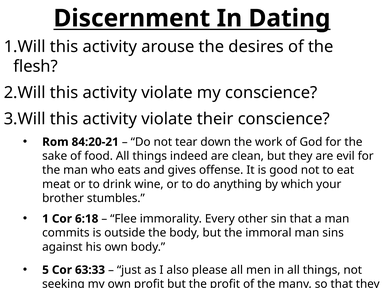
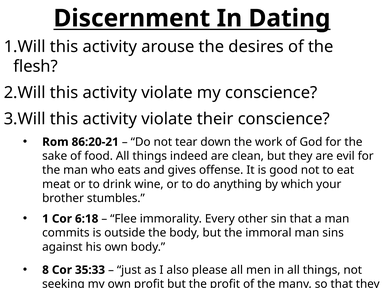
84:20-21: 84:20-21 -> 86:20-21
5: 5 -> 8
63:33: 63:33 -> 35:33
